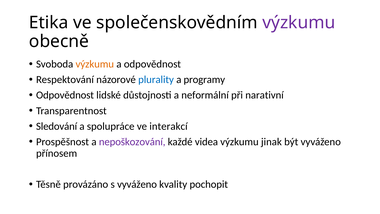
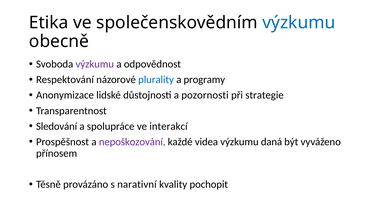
výzkumu at (299, 23) colour: purple -> blue
výzkumu at (95, 64) colour: orange -> purple
Odpovědnost at (65, 95): Odpovědnost -> Anonymizace
neformální: neformální -> pozornosti
narativní: narativní -> strategie
jinak: jinak -> daná
s vyváženo: vyváženo -> narativní
